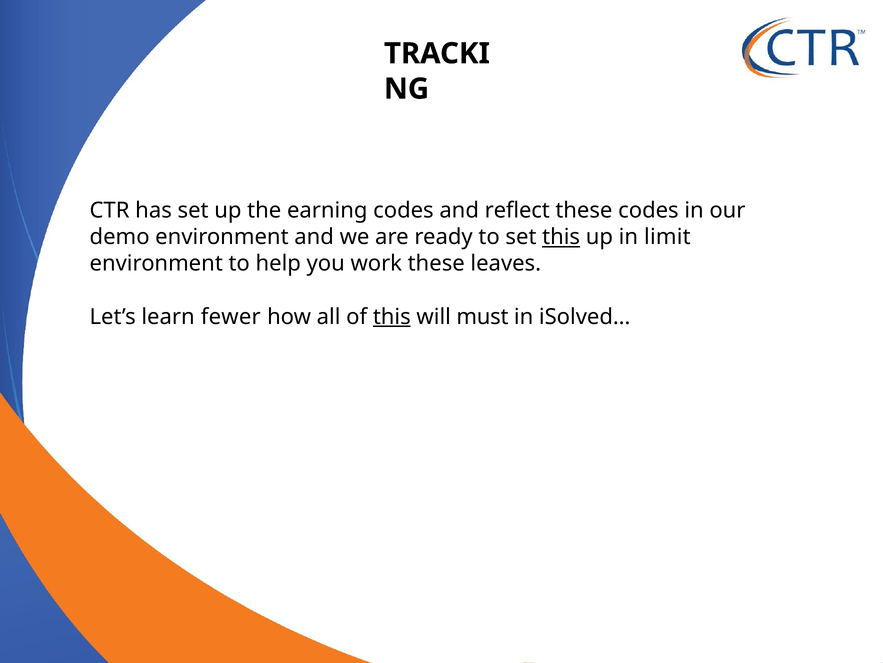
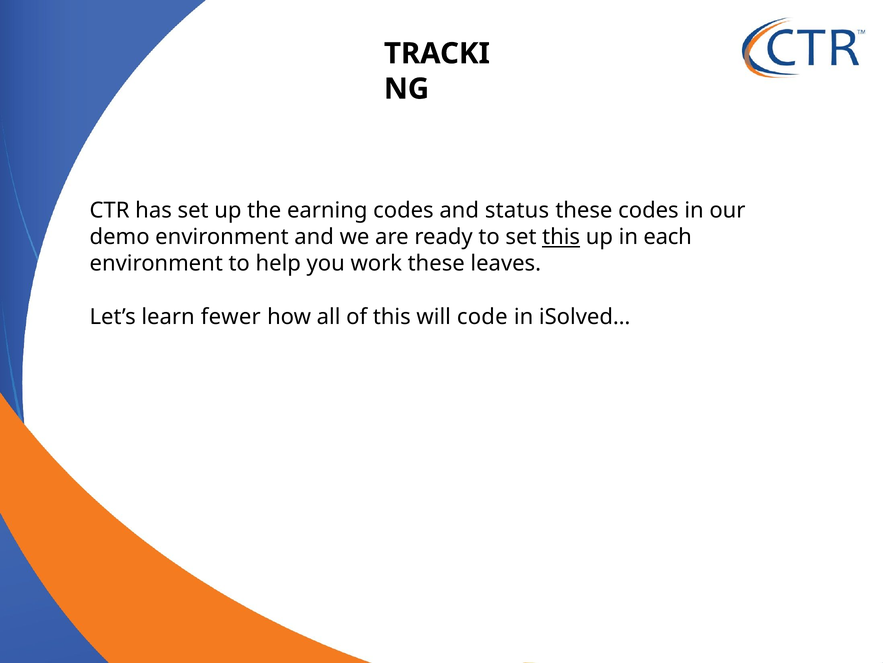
reflect: reflect -> status
limit: limit -> each
this at (392, 316) underline: present -> none
must: must -> code
